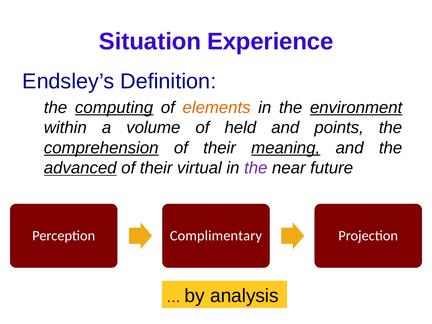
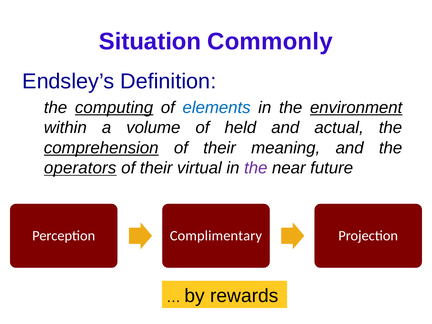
Experience: Experience -> Commonly
elements colour: orange -> blue
points: points -> actual
meaning underline: present -> none
advanced: advanced -> operators
analysis: analysis -> rewards
